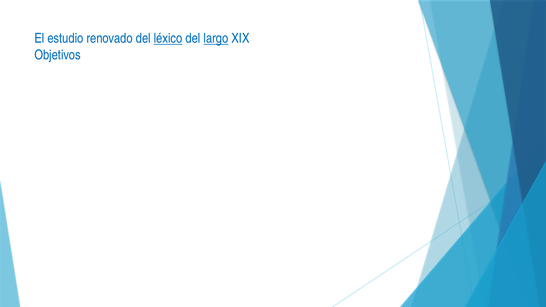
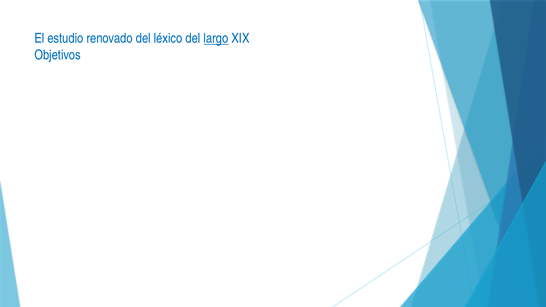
léxico underline: present -> none
